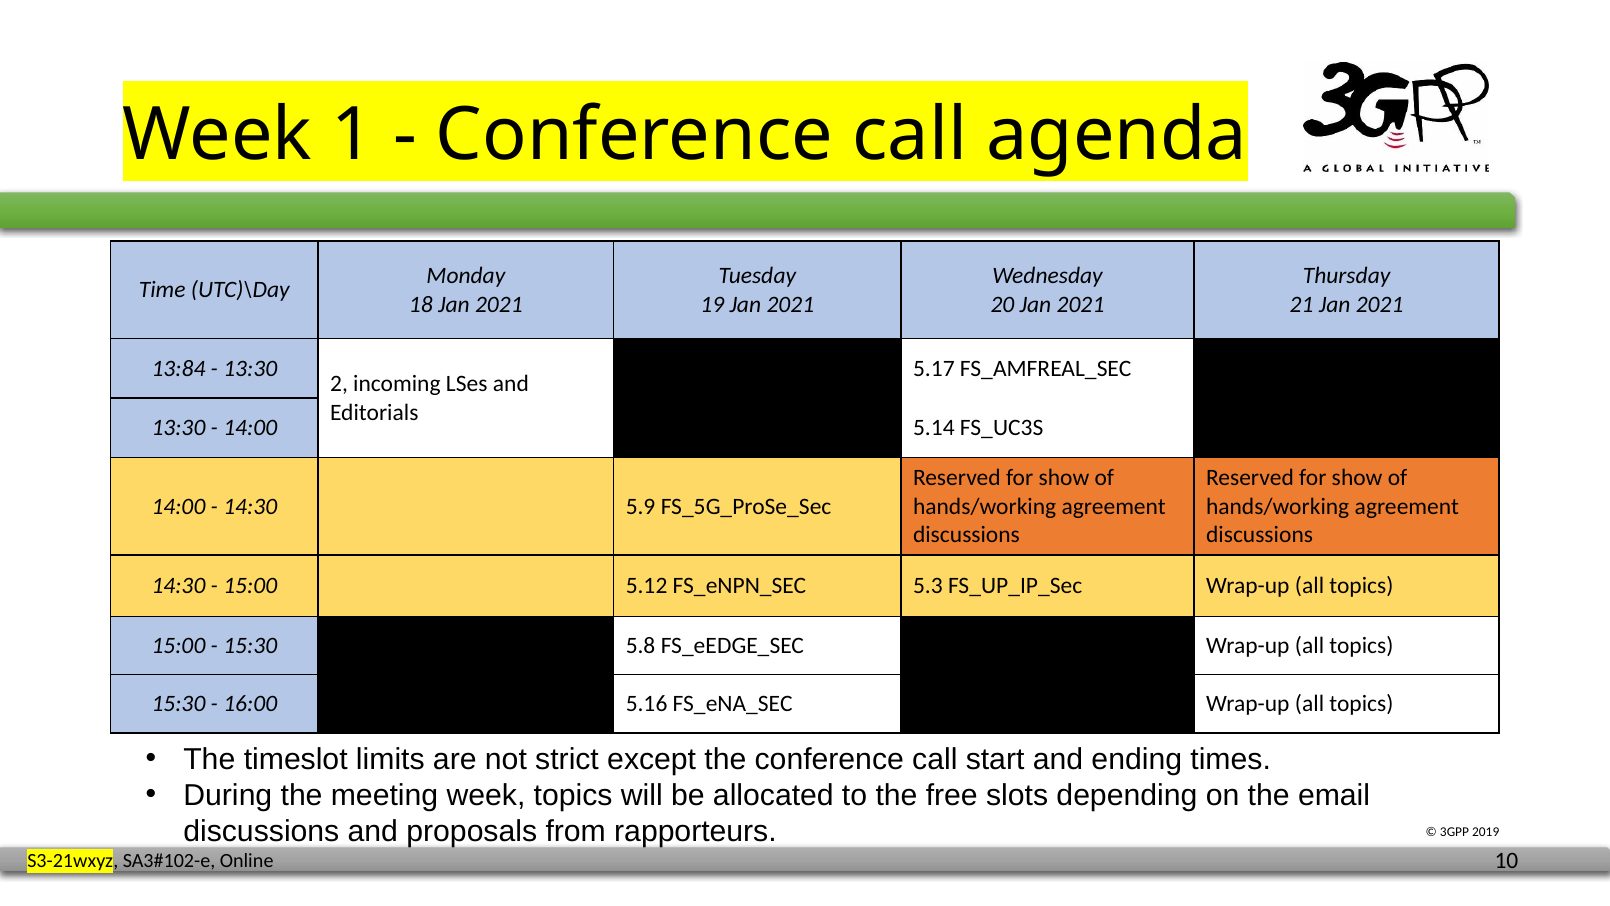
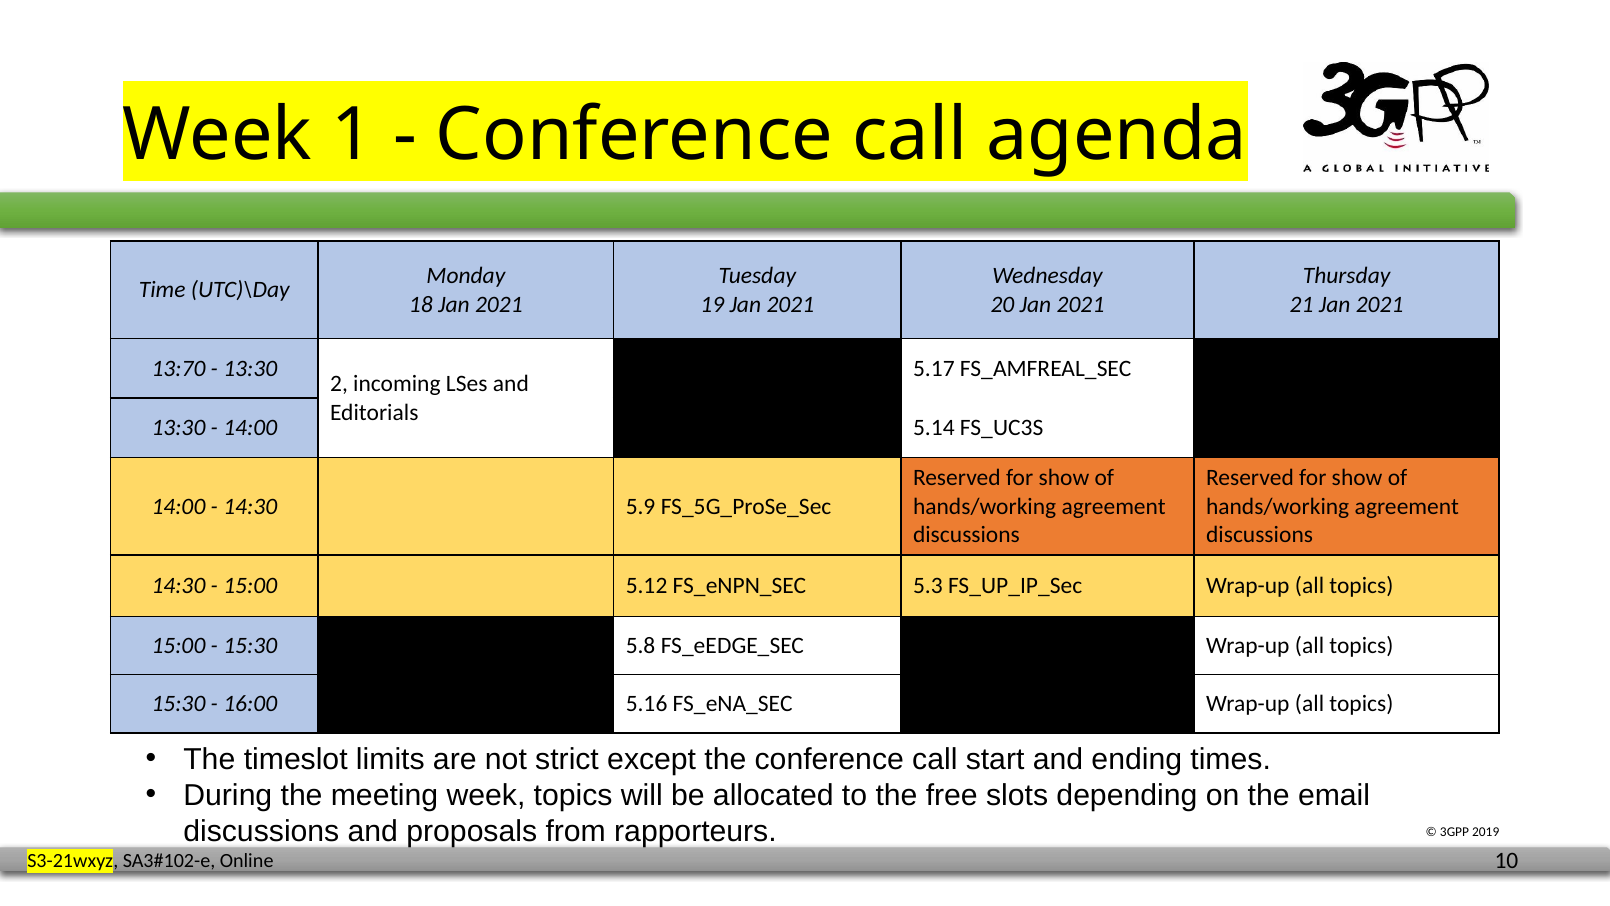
13:84: 13:84 -> 13:70
